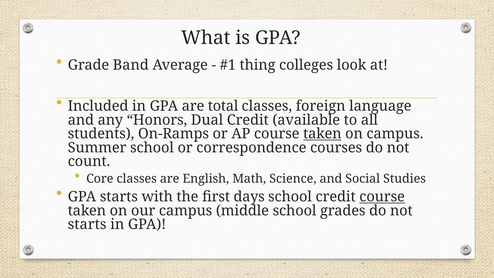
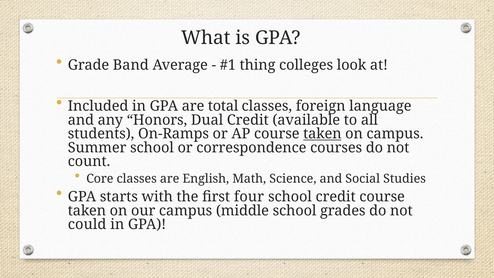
days: days -> four
course at (382, 197) underline: present -> none
starts at (87, 224): starts -> could
